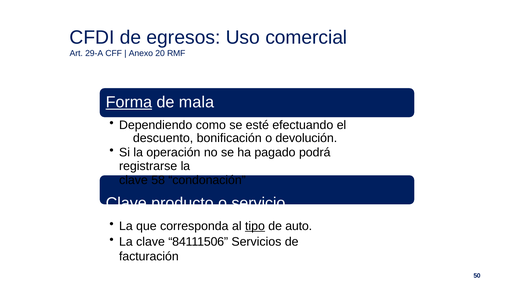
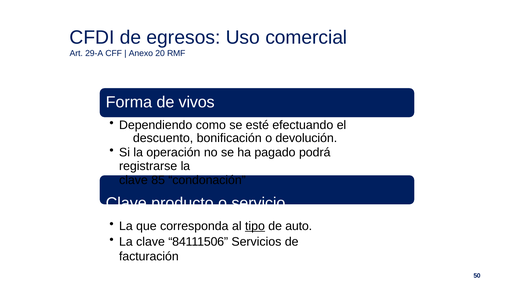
Forma underline: present -> none
mala: mala -> vivos
58: 58 -> 85
